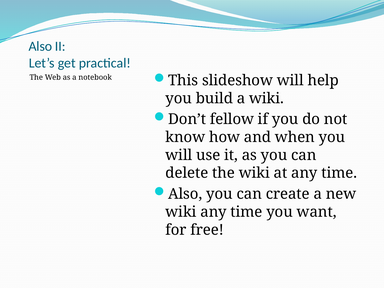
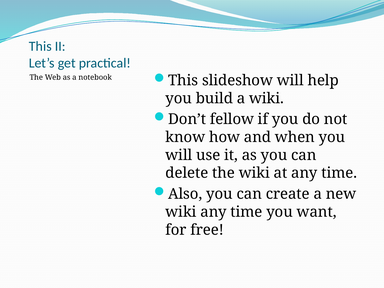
Also at (40, 46): Also -> This
